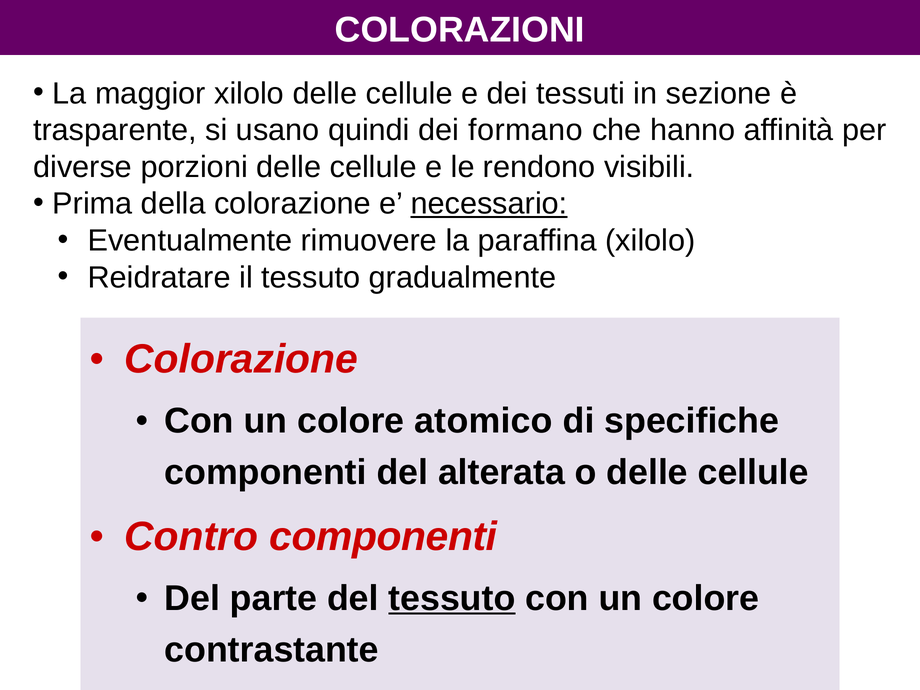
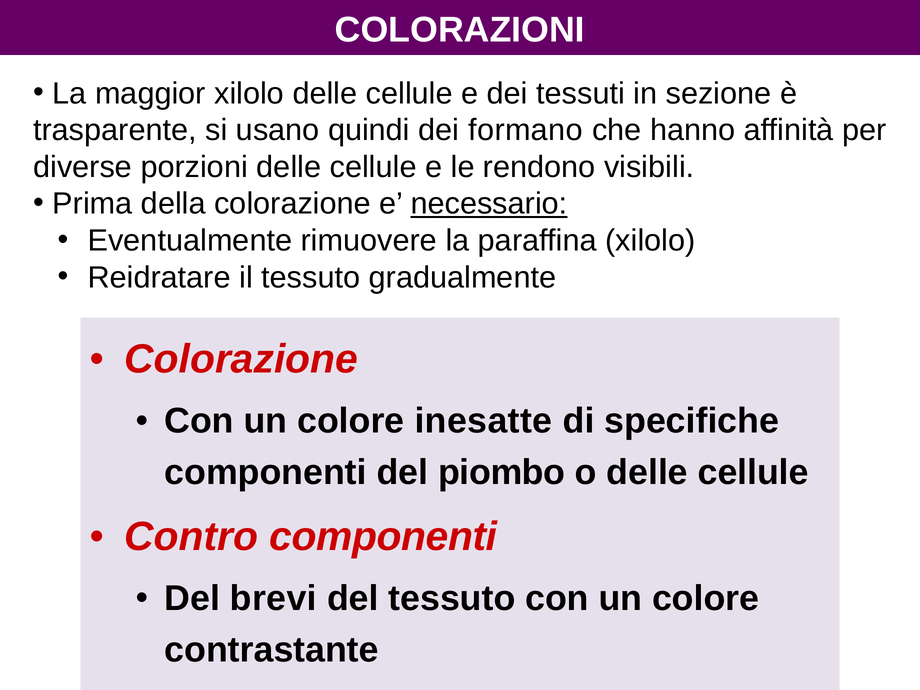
atomico: atomico -> inesatte
alterata: alterata -> piombo
parte: parte -> brevi
tessuto at (452, 598) underline: present -> none
